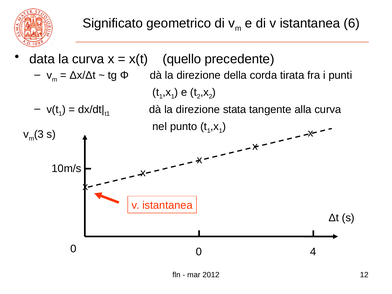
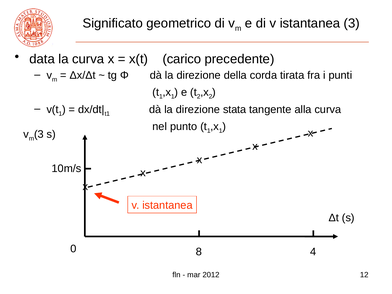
istantanea 6: 6 -> 3
quello: quello -> carico
0 0: 0 -> 8
